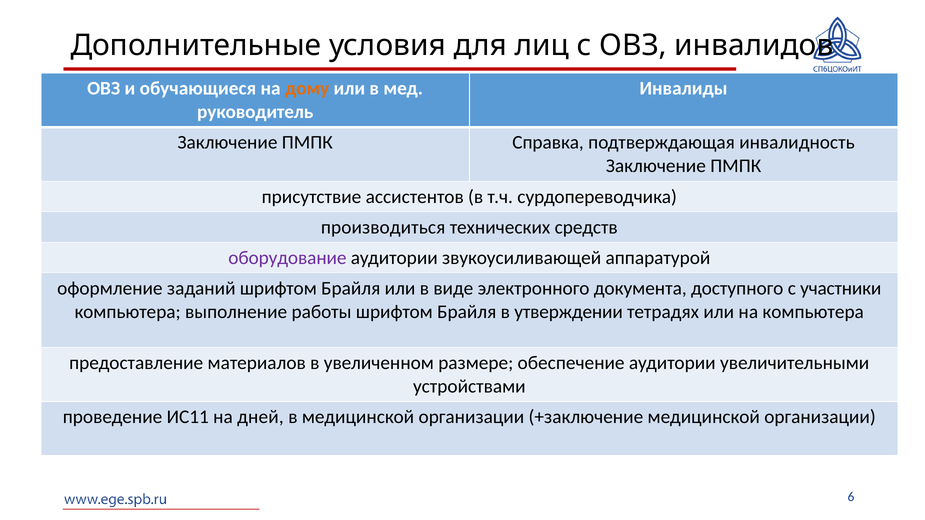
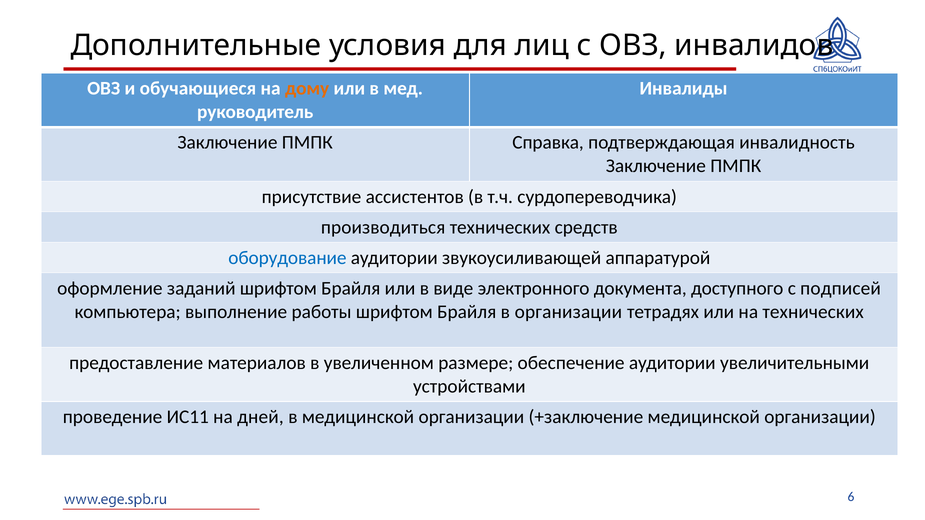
оборудование colour: purple -> blue
участники: участники -> подписей
в утверждении: утверждении -> организации
на компьютера: компьютера -> технических
